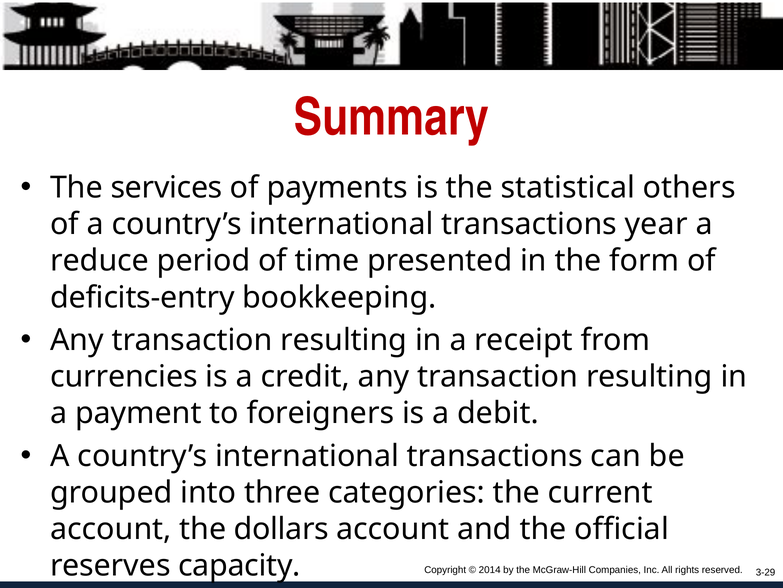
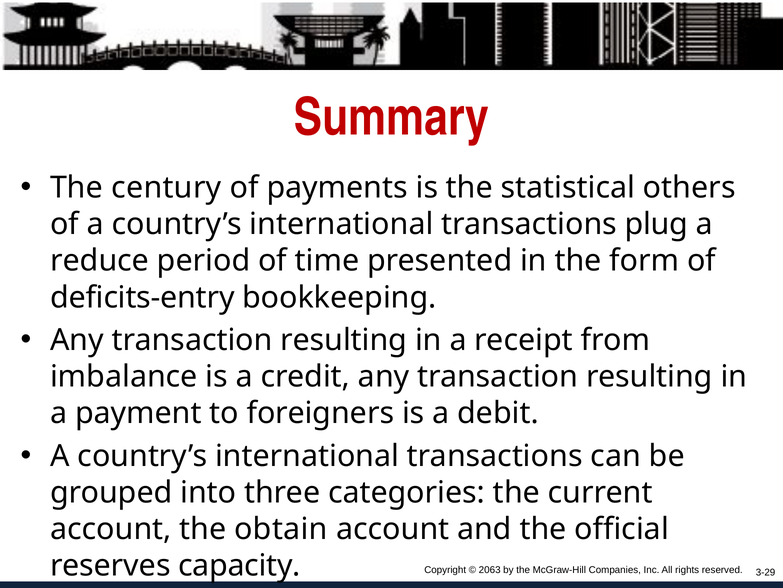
services: services -> century
year: year -> plug
currencies: currencies -> imbalance
dollars: dollars -> obtain
2014: 2014 -> 2063
